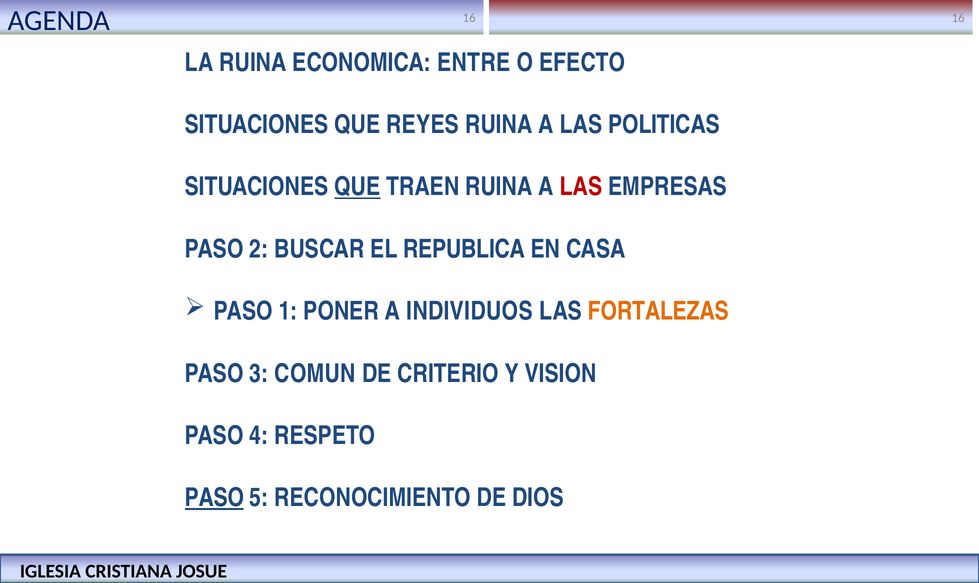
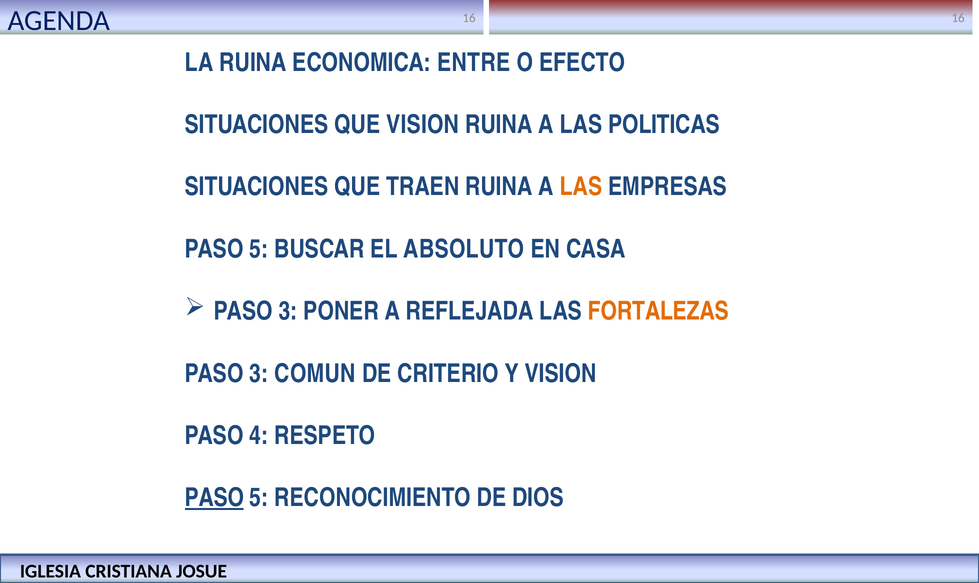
QUE REYES: REYES -> VISION
QUE at (357, 187) underline: present -> none
LAS at (581, 187) colour: red -> orange
2 at (259, 249): 2 -> 5
REPUBLICA: REPUBLICA -> ABSOLUTO
1 at (288, 311): 1 -> 3
INDIVIDUOS: INDIVIDUOS -> REFLEJADA
